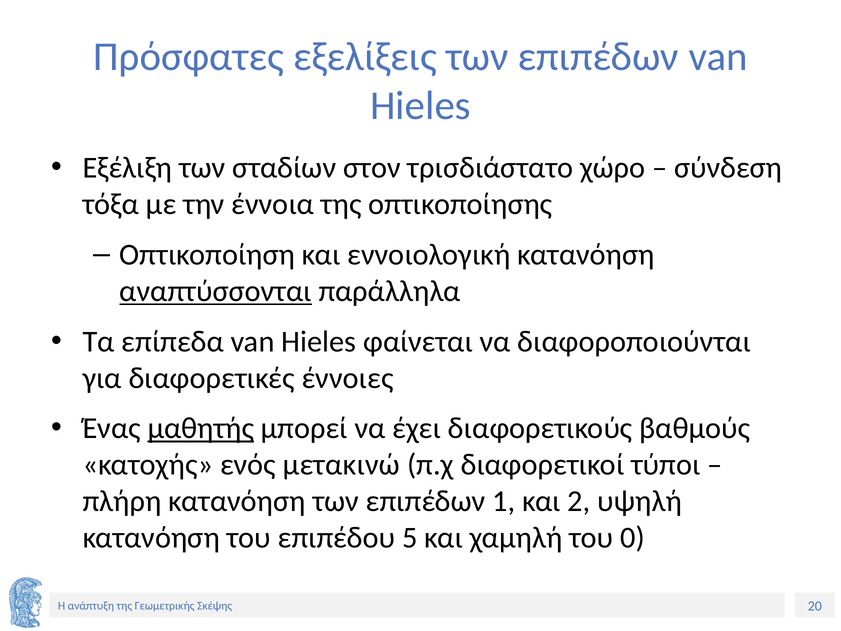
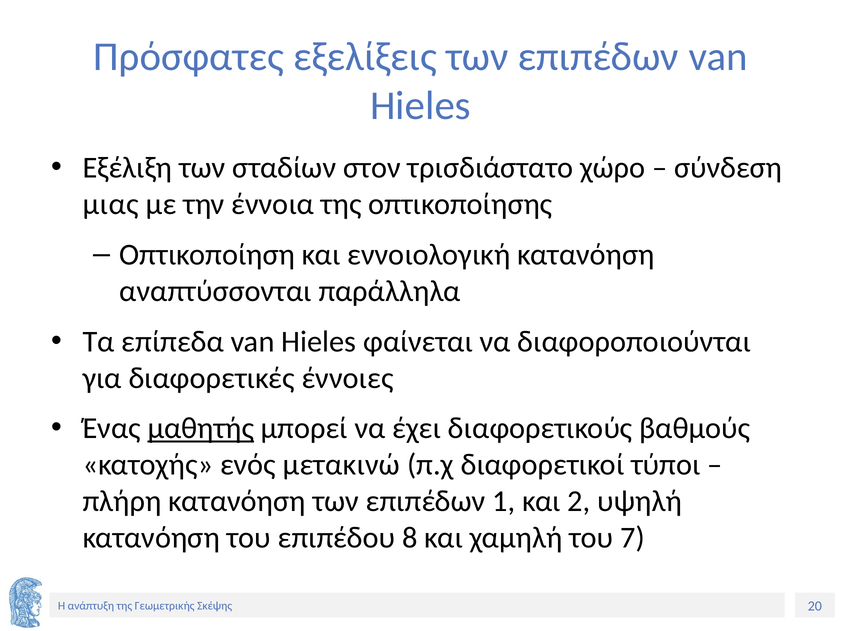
τόξα: τόξα -> μιας
αναπτύσσονται underline: present -> none
5: 5 -> 8
0: 0 -> 7
